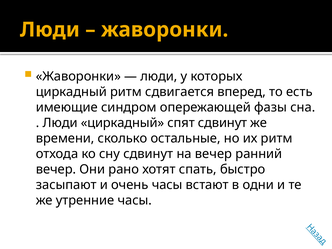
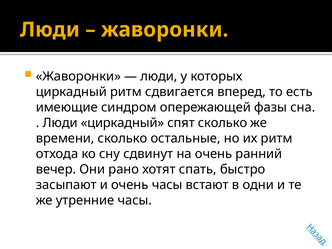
спят сдвинут: сдвинут -> сколько
на вечер: вечер -> очень
